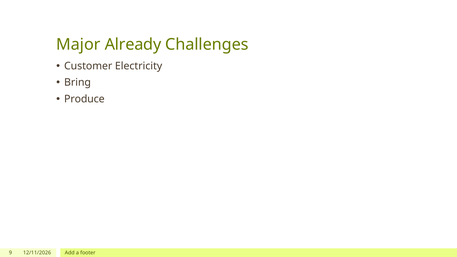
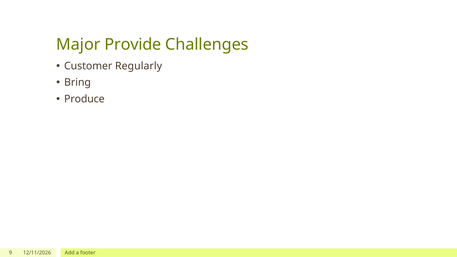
Already: Already -> Provide
Electricity: Electricity -> Regularly
